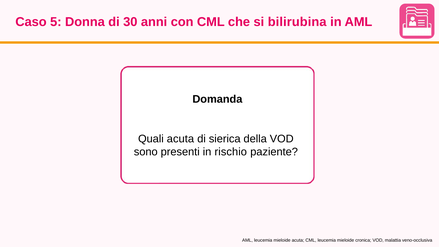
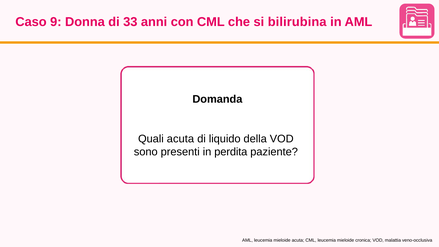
5: 5 -> 9
30: 30 -> 33
sierica: sierica -> liquido
rischio: rischio -> perdita
